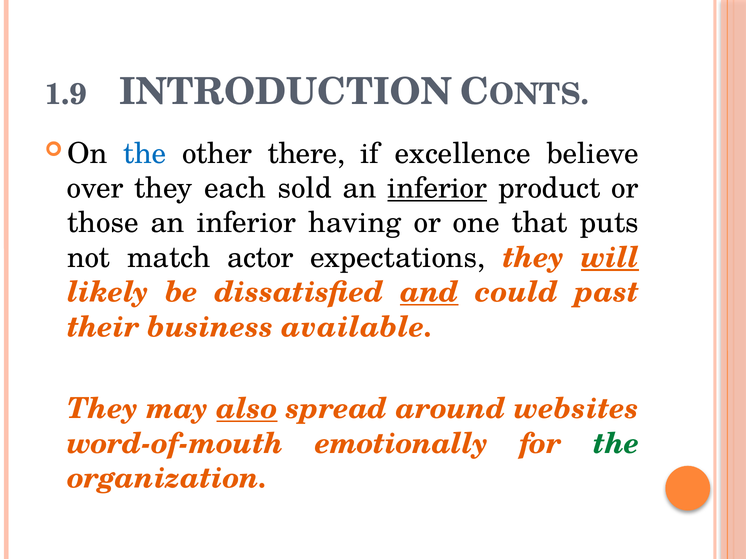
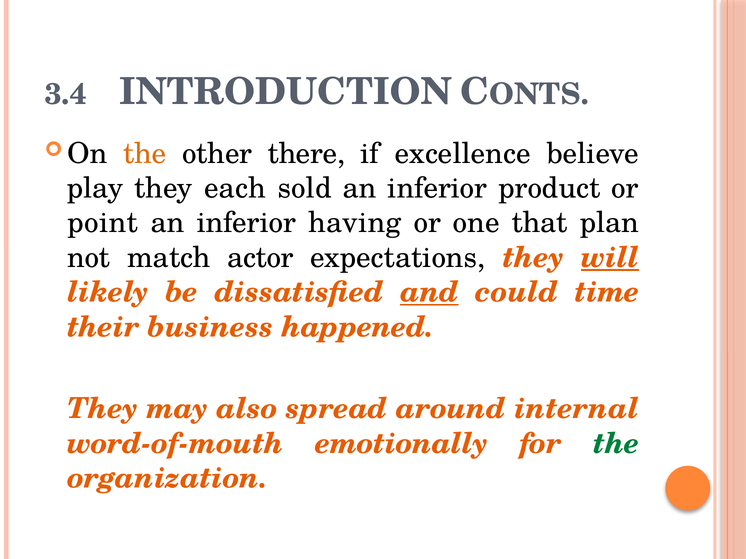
1.9: 1.9 -> 3.4
the at (145, 154) colour: blue -> orange
over: over -> play
inferior at (437, 188) underline: present -> none
those: those -> point
puts: puts -> plan
past: past -> time
available: available -> happened
also underline: present -> none
websites: websites -> internal
